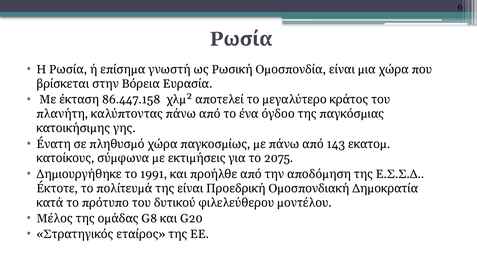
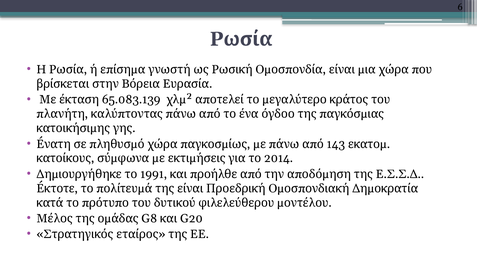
86.447.158: 86.447.158 -> 65.083.139
2075: 2075 -> 2014
